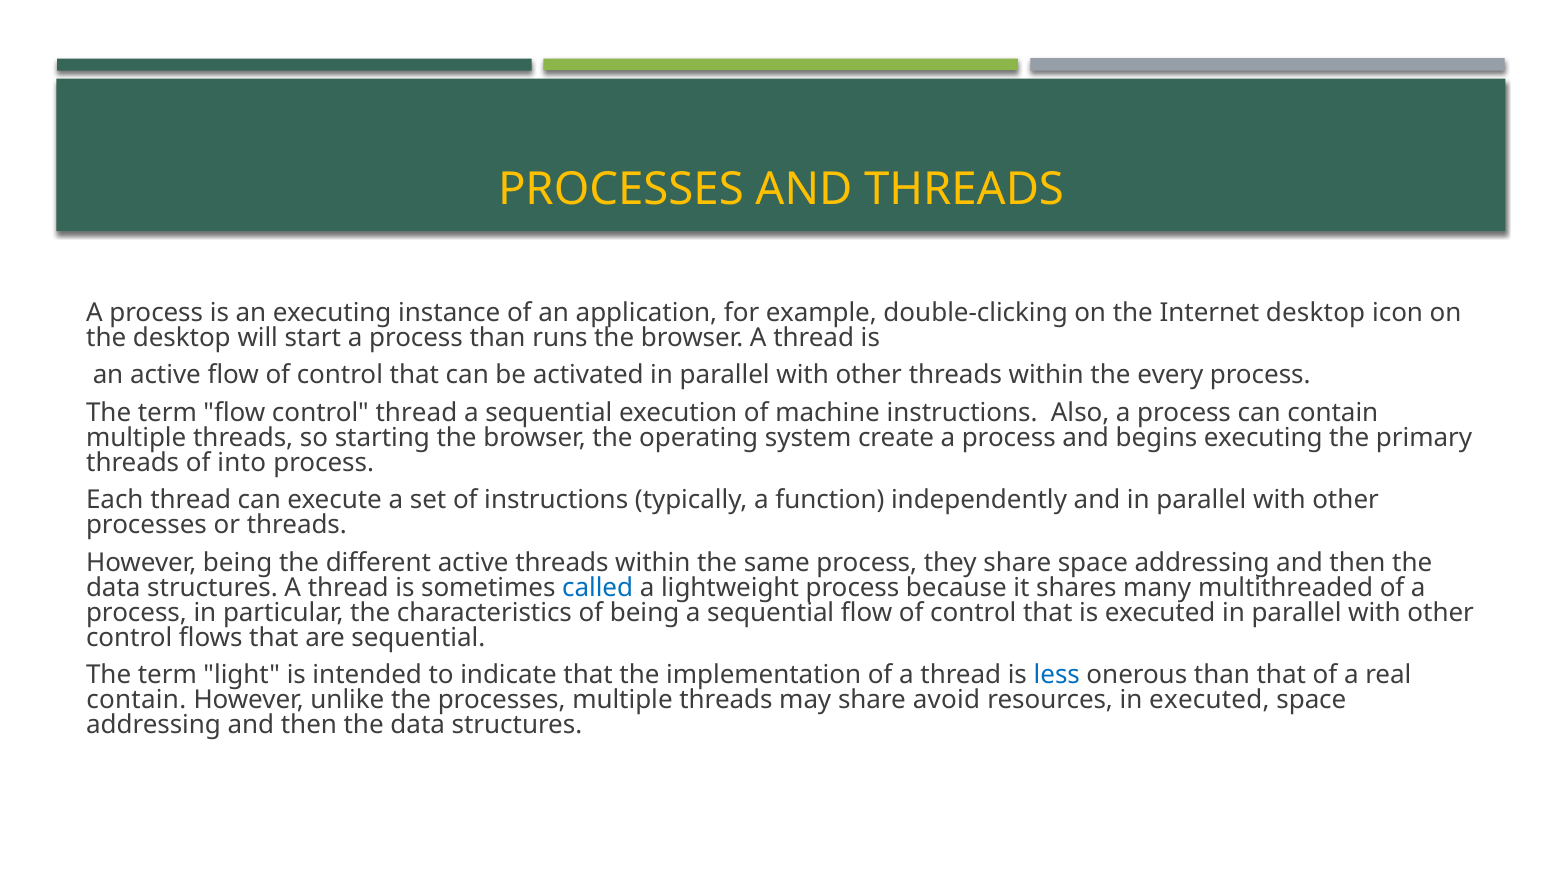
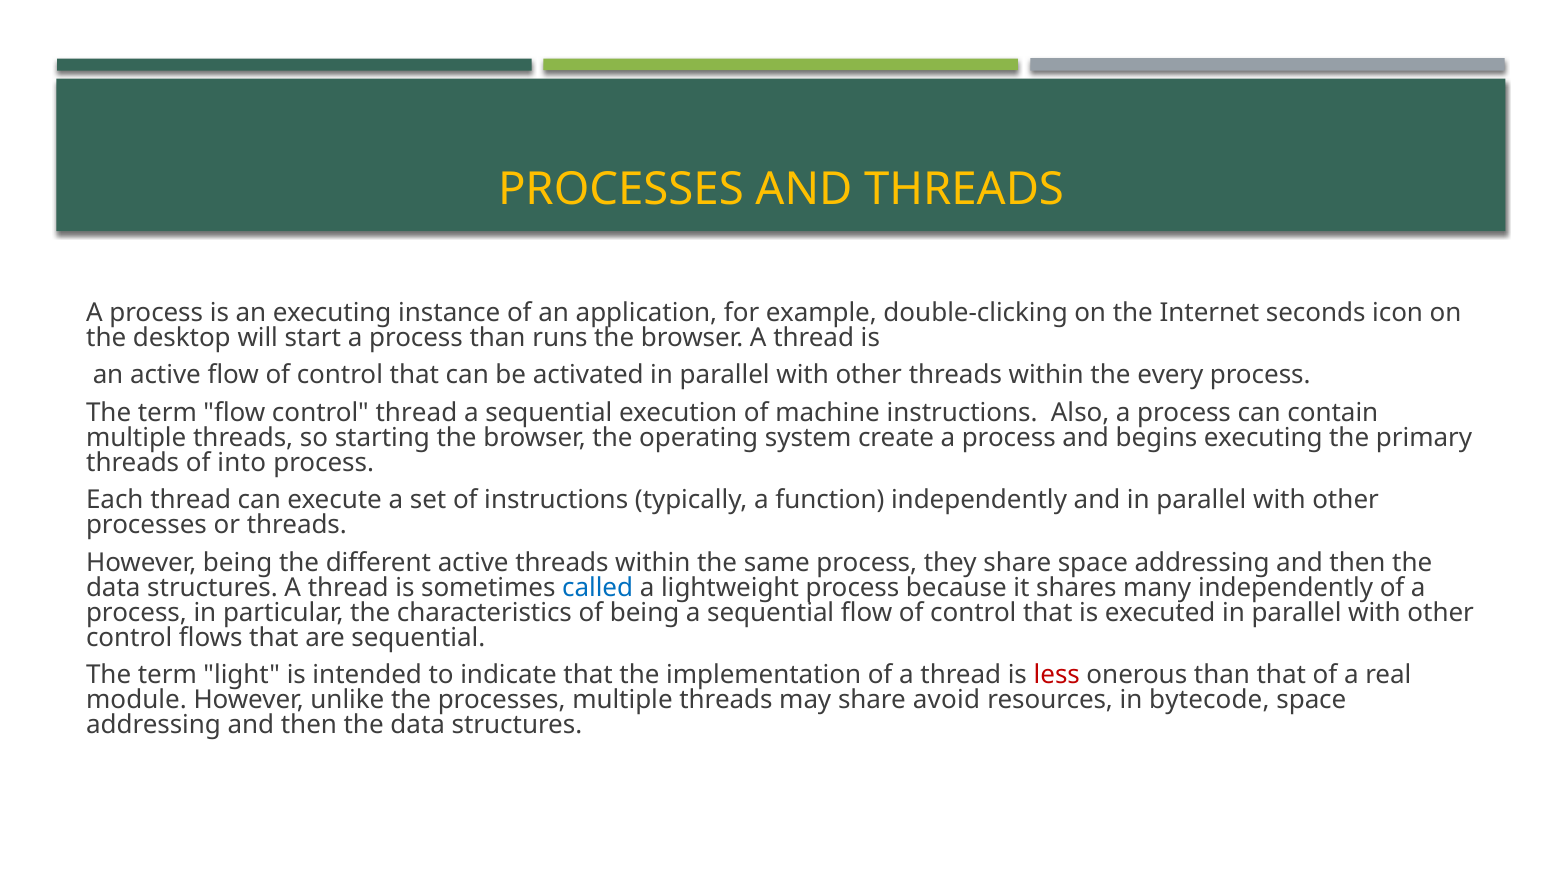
Internet desktop: desktop -> seconds
many multithreaded: multithreaded -> independently
less colour: blue -> red
contain at (136, 700): contain -> module
in executed: executed -> bytecode
